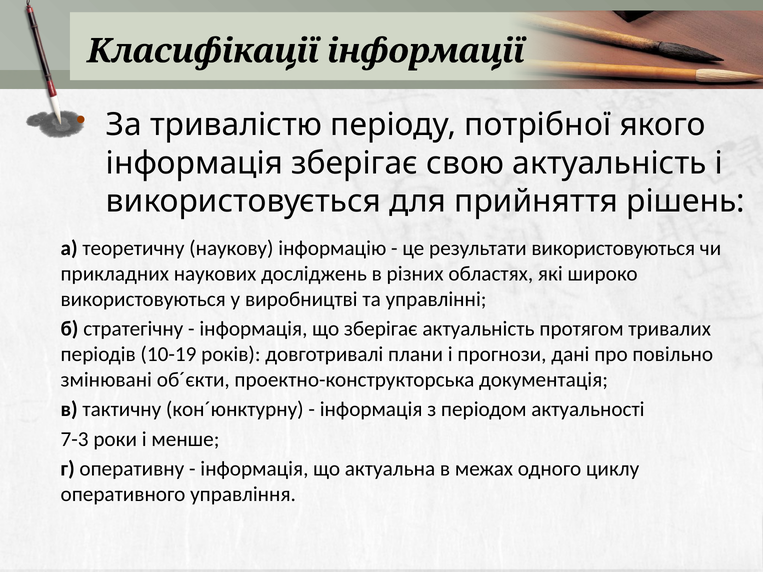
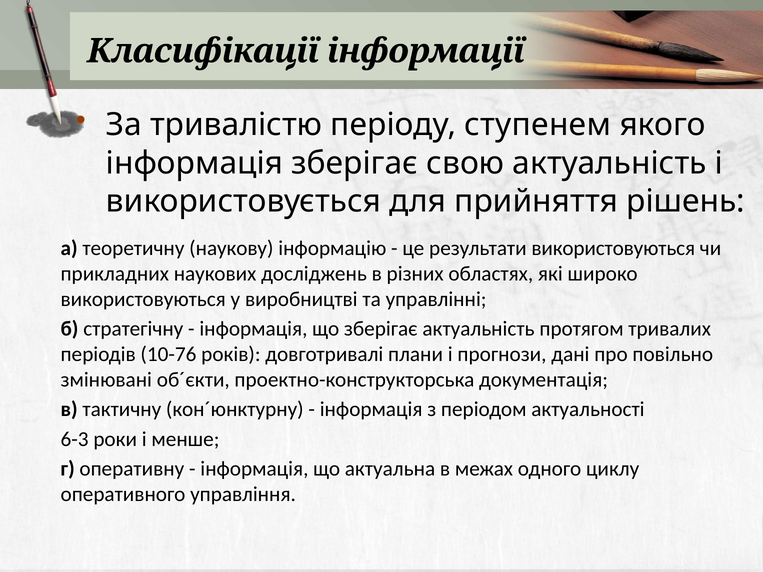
потрібної: потрібної -> ступенем
10-19: 10-19 -> 10-76
7-3: 7-3 -> 6-3
